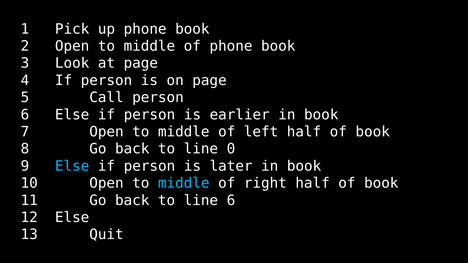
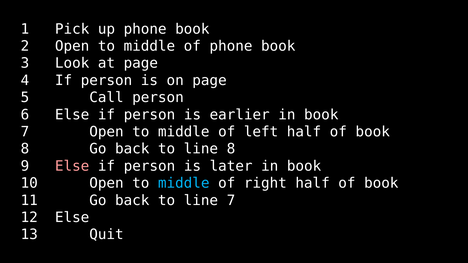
line 0: 0 -> 8
Else at (72, 166) colour: light blue -> pink
line 6: 6 -> 7
